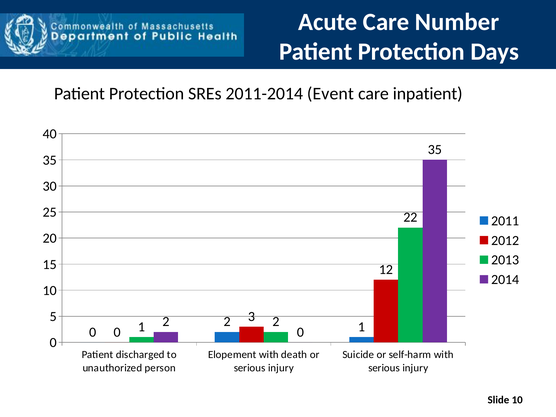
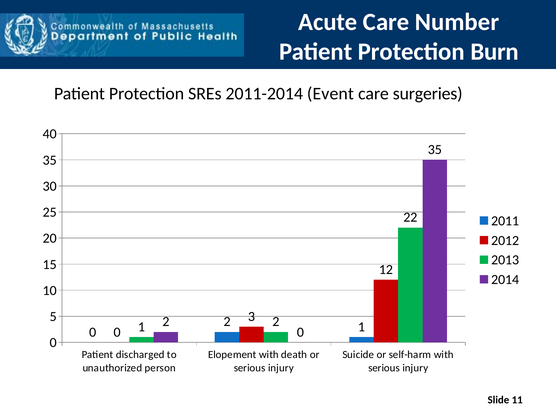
Days: Days -> Burn
inpatient: inpatient -> surgeries
Slide 10: 10 -> 11
